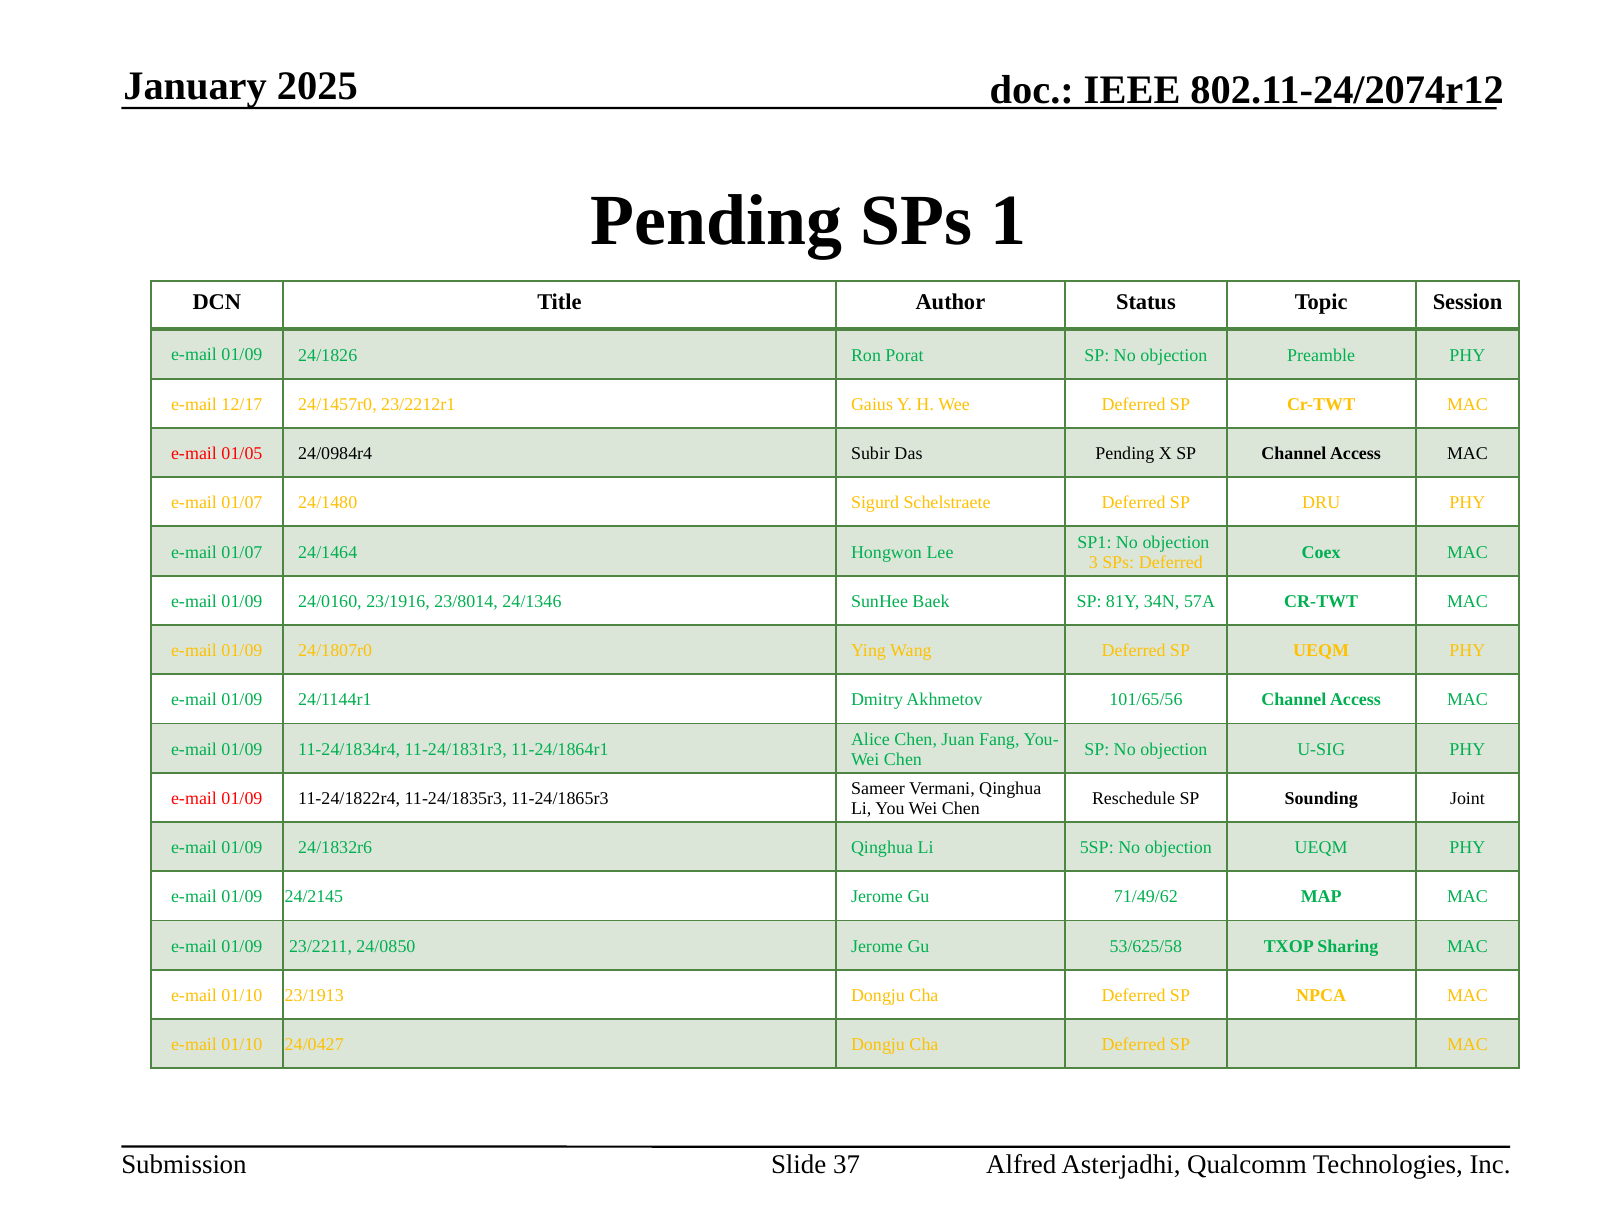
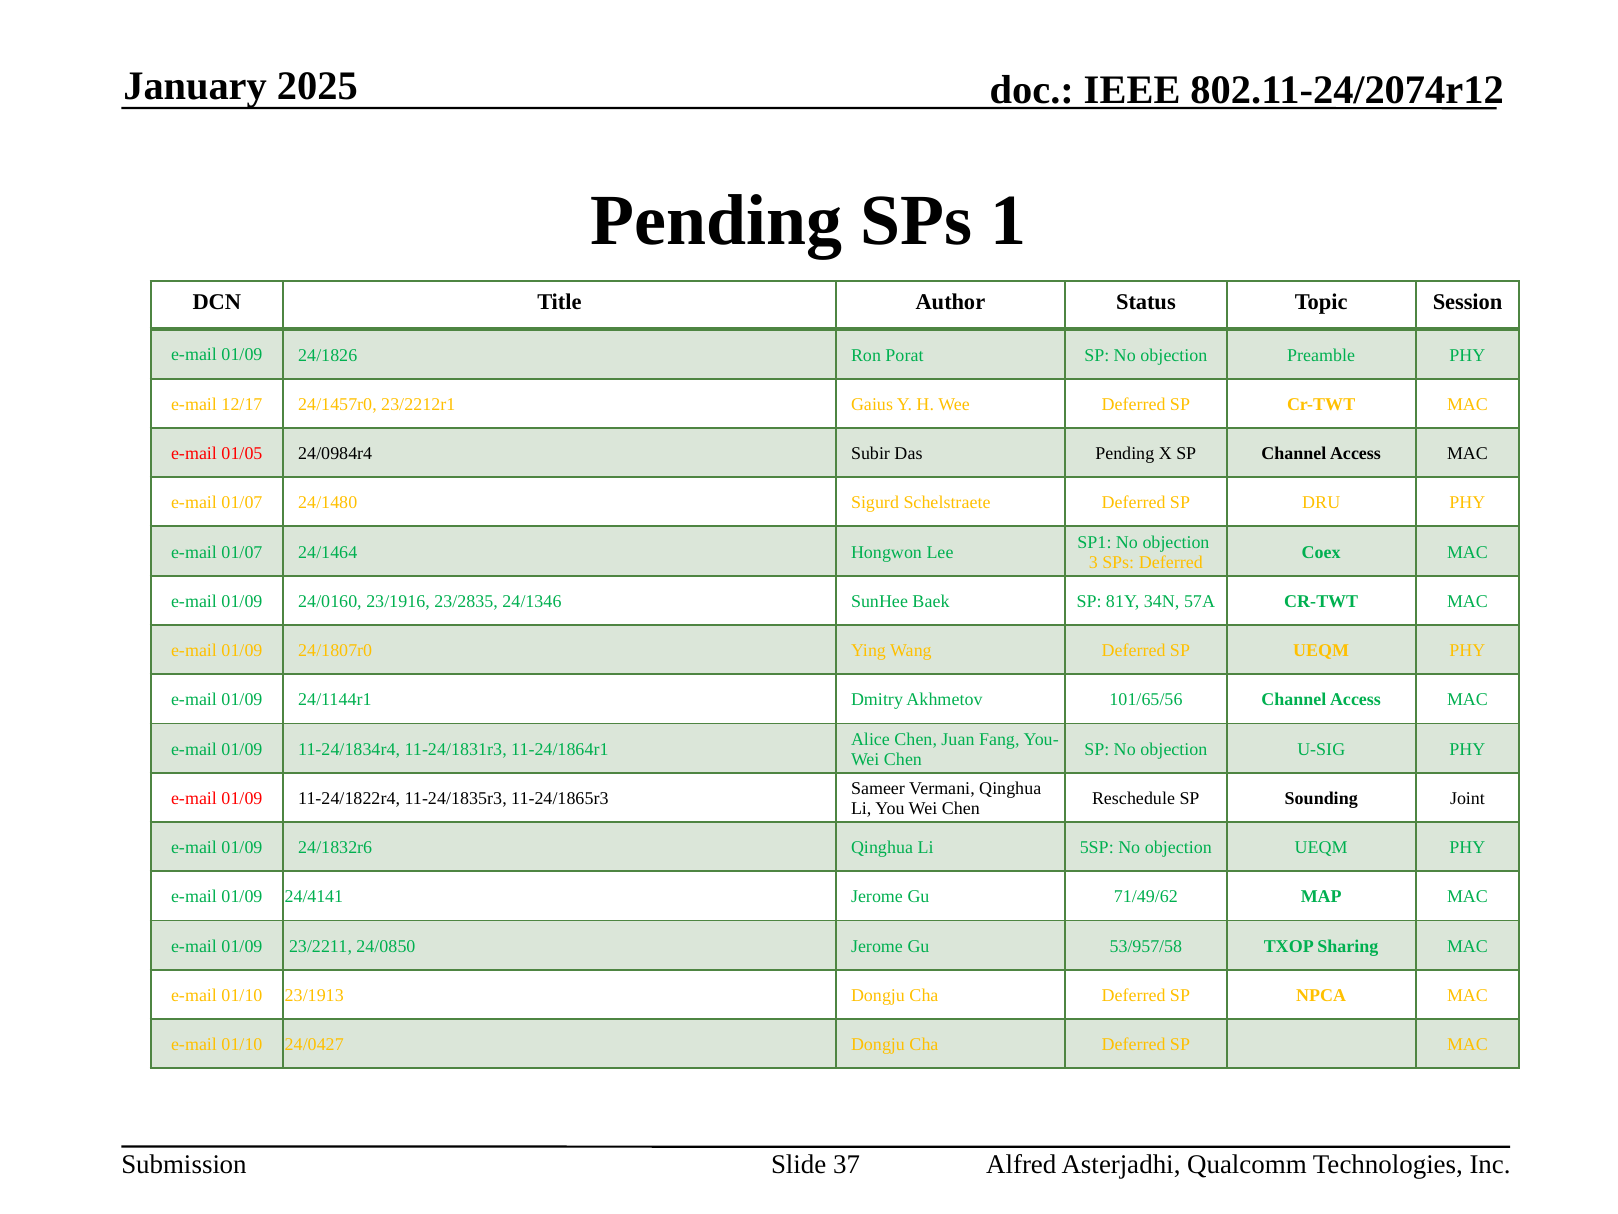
23/8014: 23/8014 -> 23/2835
24/2145: 24/2145 -> 24/4141
53/625/58: 53/625/58 -> 53/957/58
